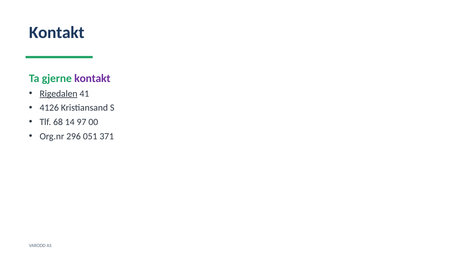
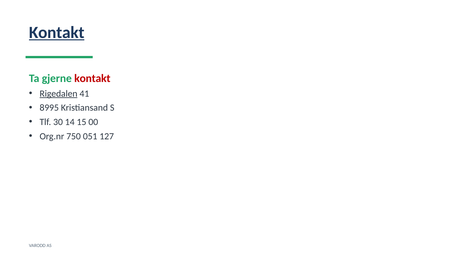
Kontakt at (57, 32) underline: none -> present
kontakt at (92, 78) colour: purple -> red
4126: 4126 -> 8995
68: 68 -> 30
97: 97 -> 15
296: 296 -> 750
371: 371 -> 127
